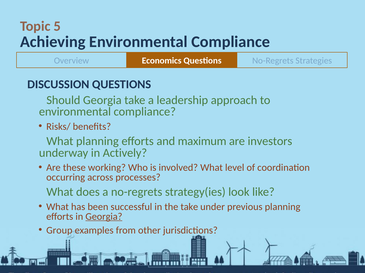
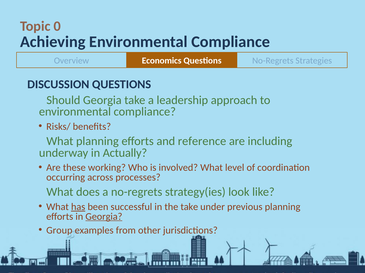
5: 5 -> 0
maximum: maximum -> reference
investors: investors -> including
Actively: Actively -> Actually
has underline: none -> present
